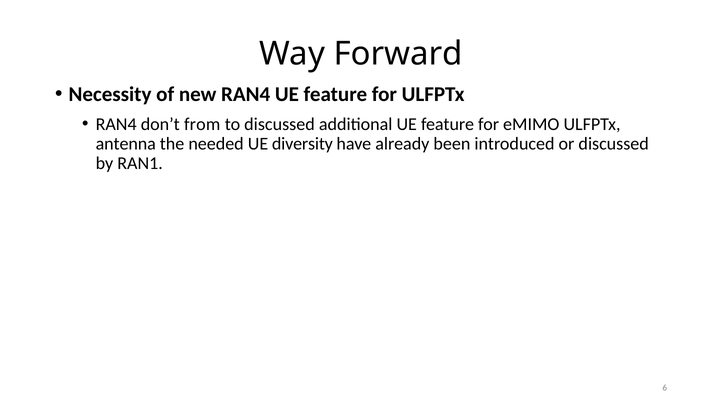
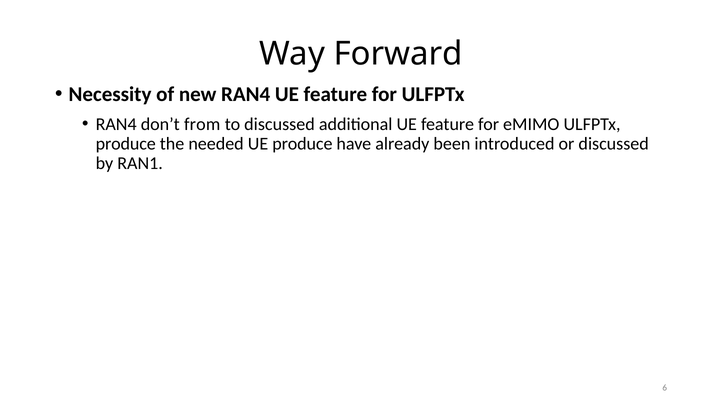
antenna at (126, 144): antenna -> produce
UE diversity: diversity -> produce
